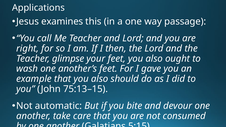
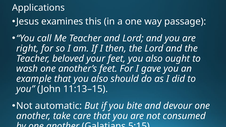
glimpse: glimpse -> beloved
75:13–15: 75:13–15 -> 11:13–15
